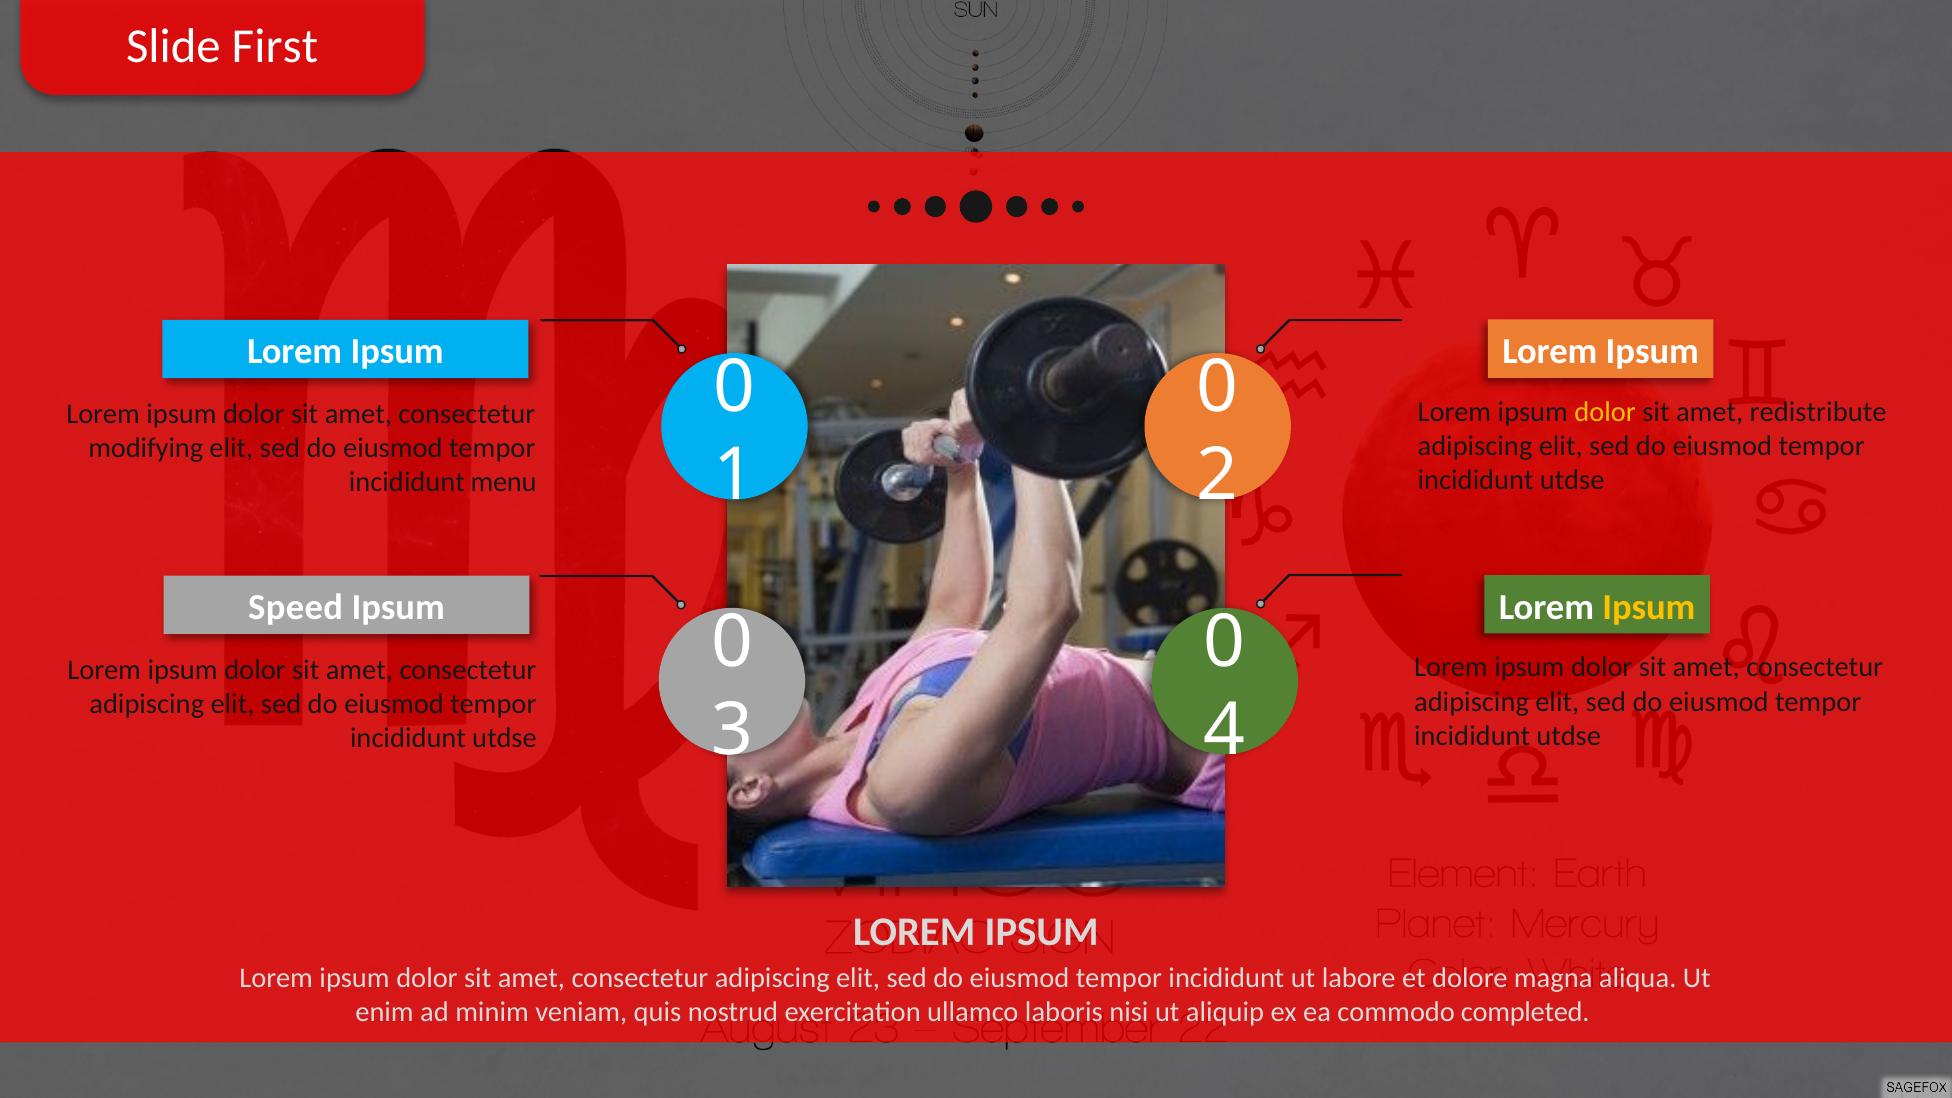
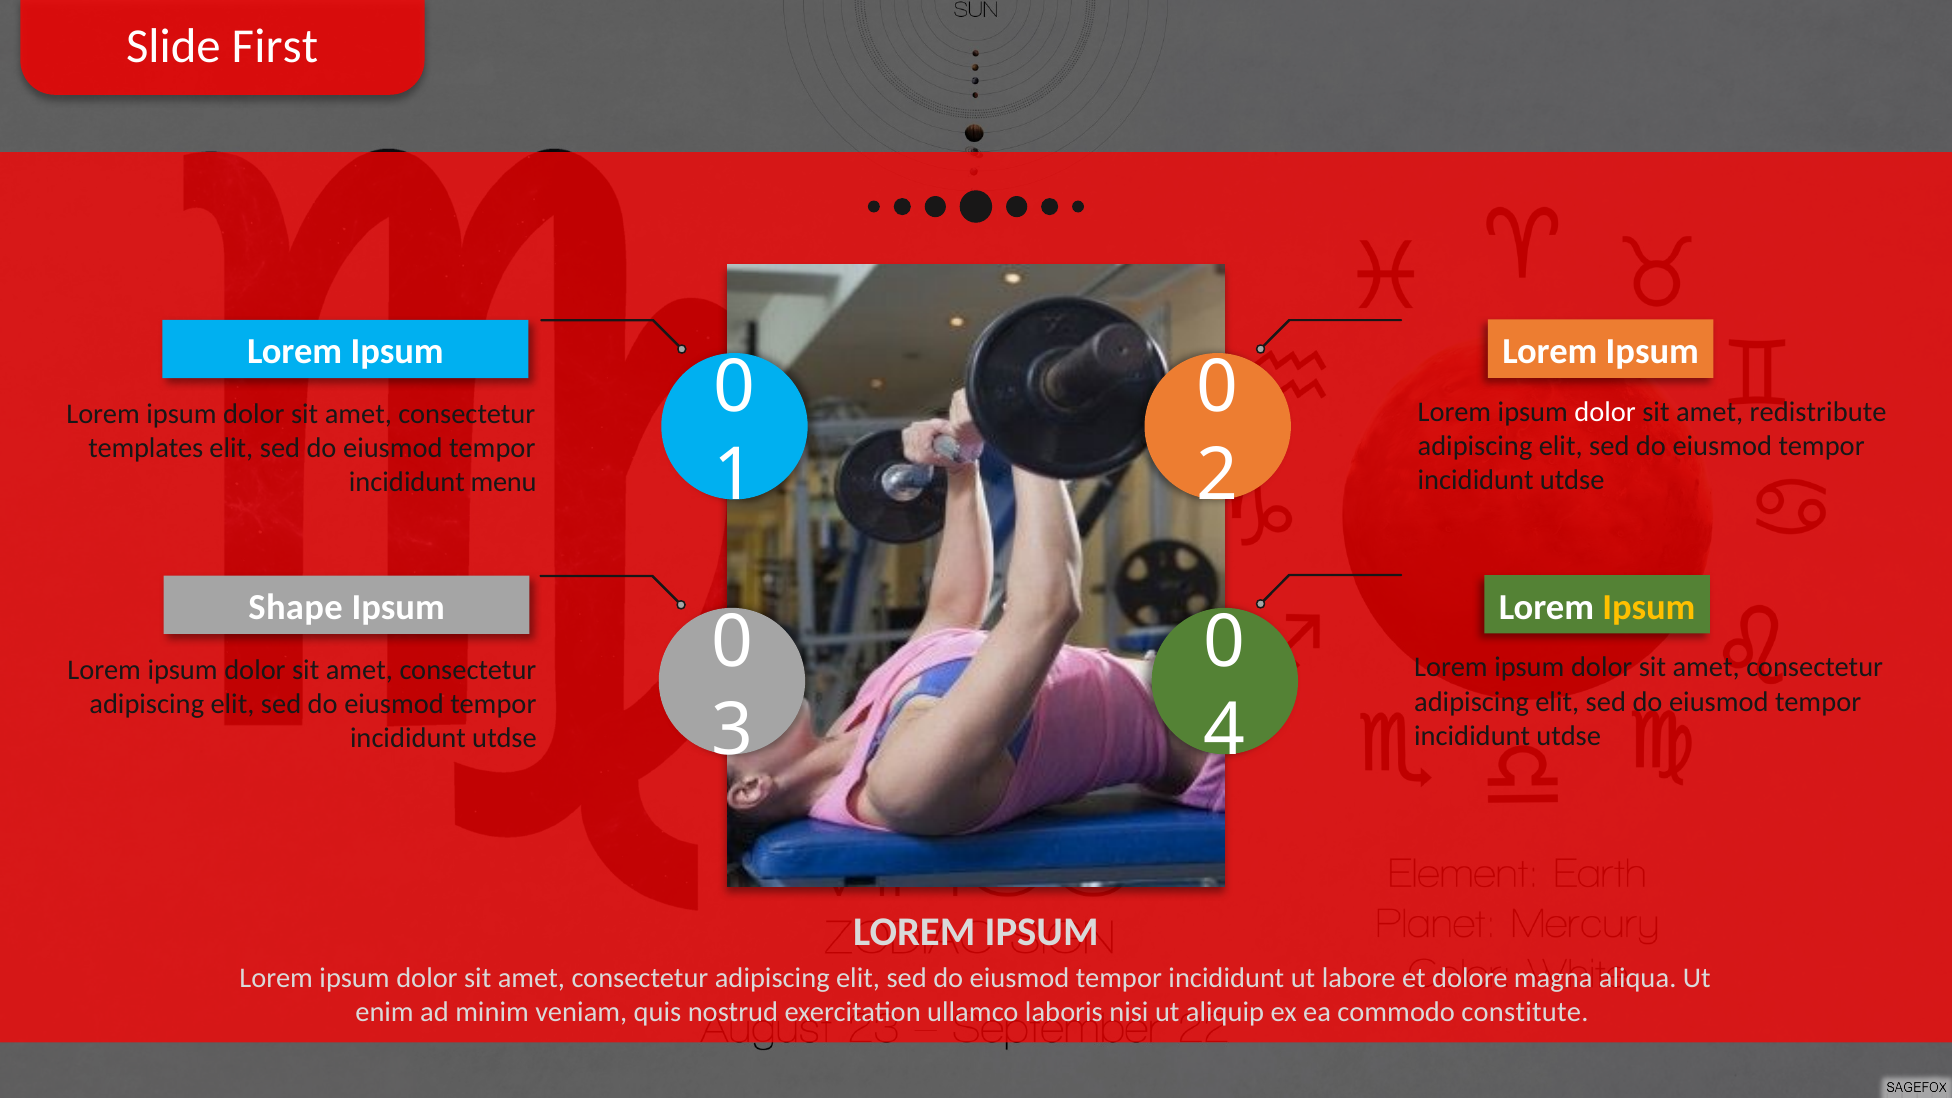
dolor at (1605, 412) colour: yellow -> white
modifying: modifying -> templates
Speed: Speed -> Shape
completed: completed -> constitute
